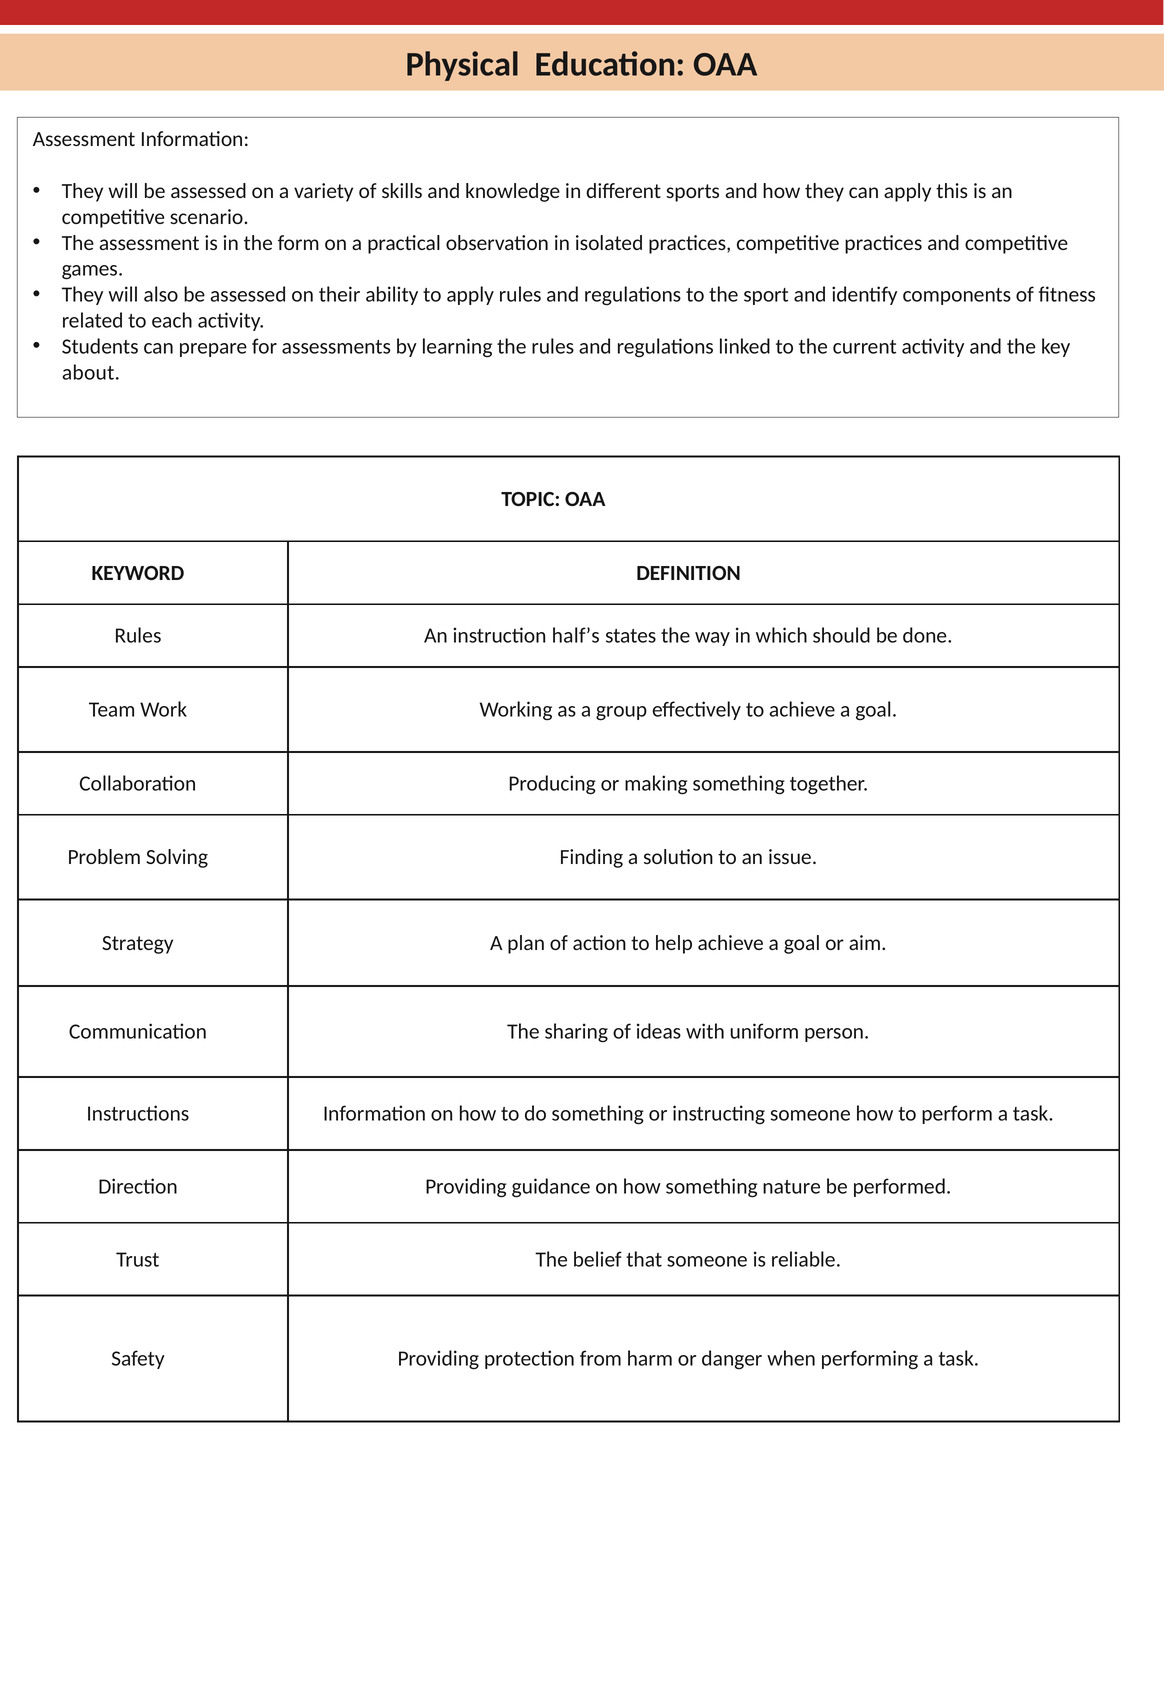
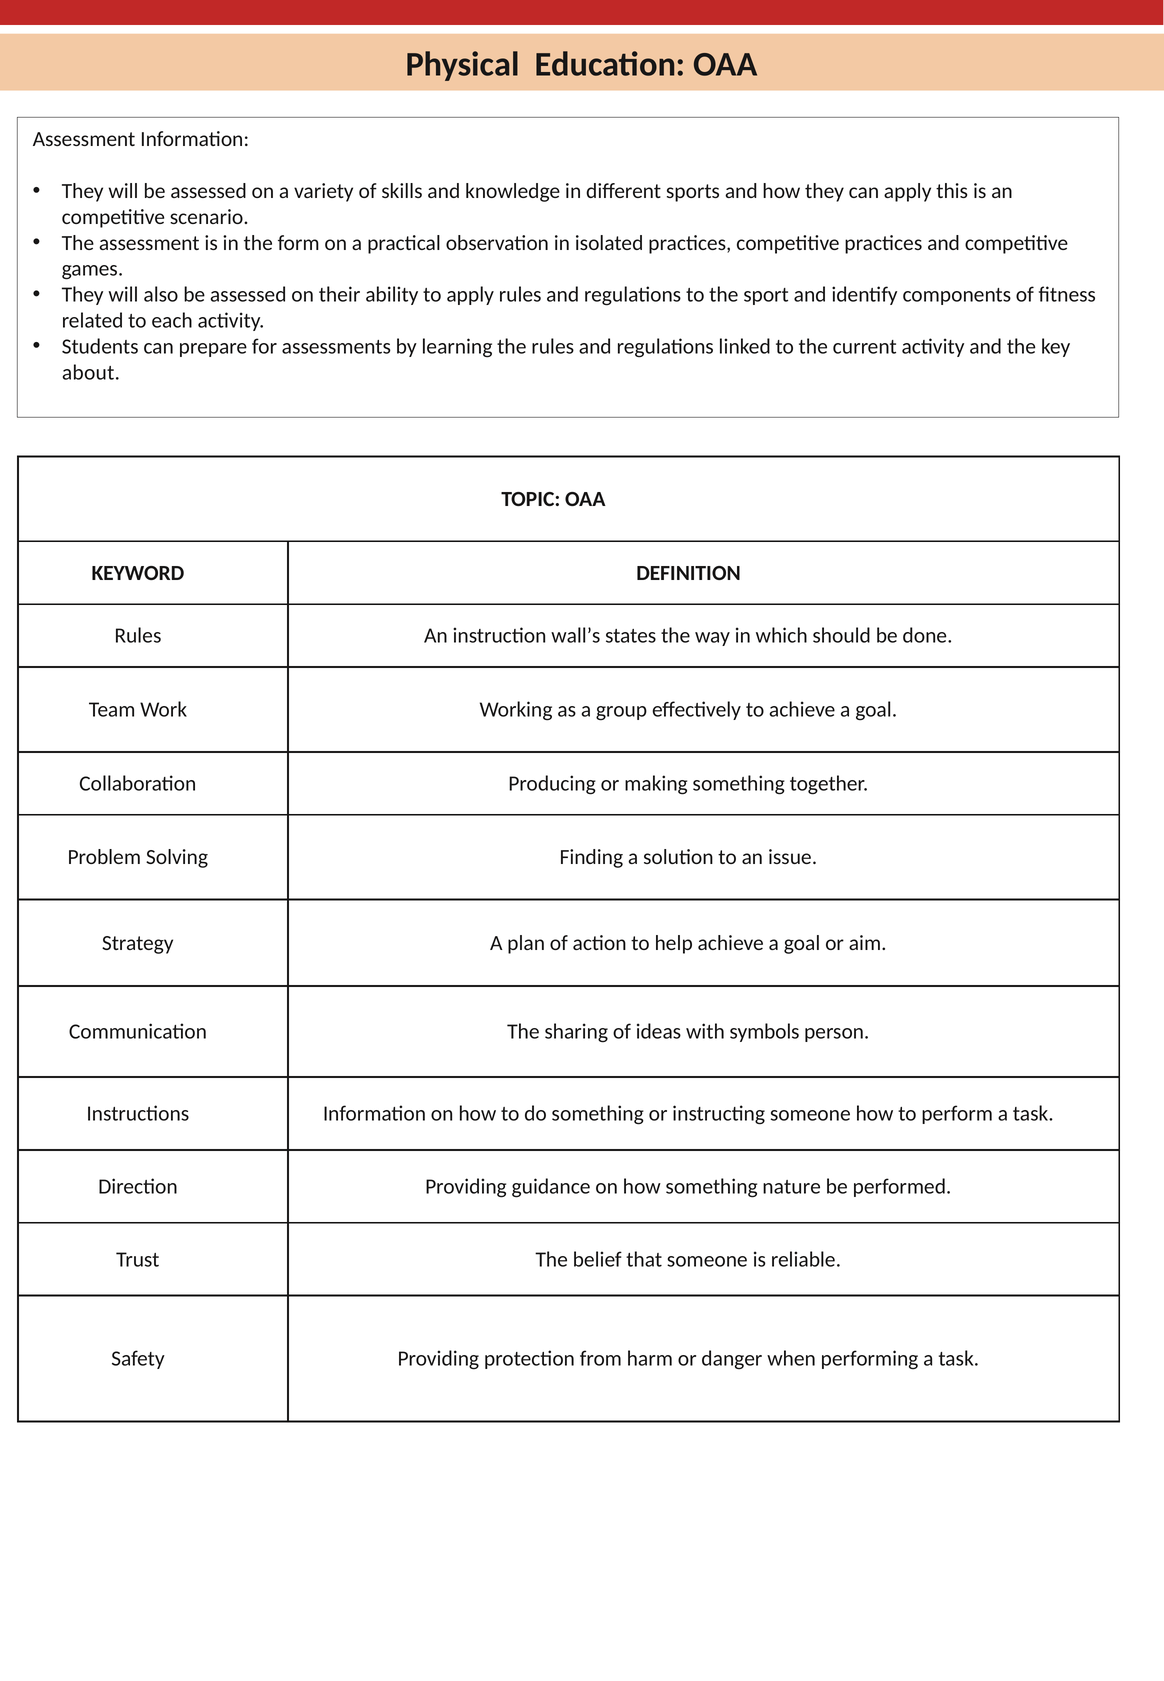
half’s: half’s -> wall’s
uniform: uniform -> symbols
